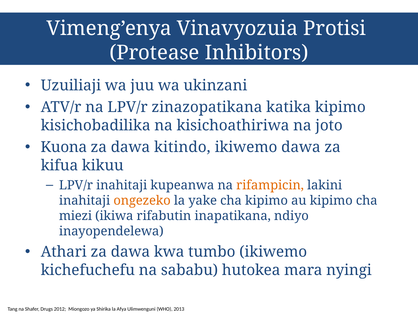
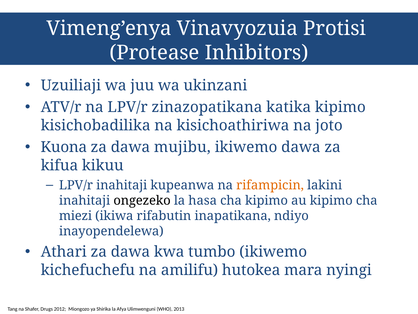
kitindo: kitindo -> mujibu
ongezeko colour: orange -> black
yake: yake -> hasa
sababu: sababu -> amilifu
